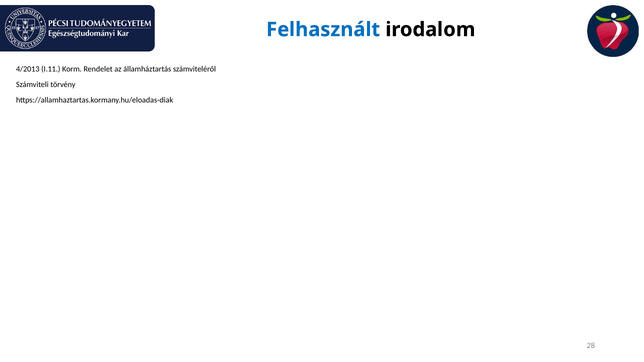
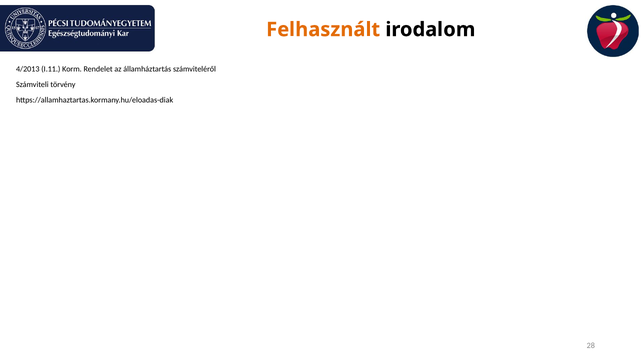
Felhasznált colour: blue -> orange
